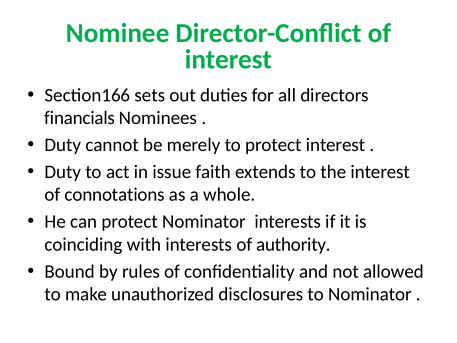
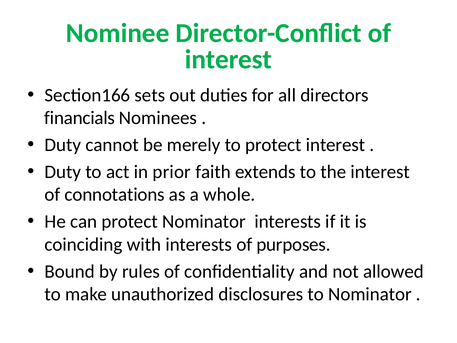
issue: issue -> prior
authority: authority -> purposes
